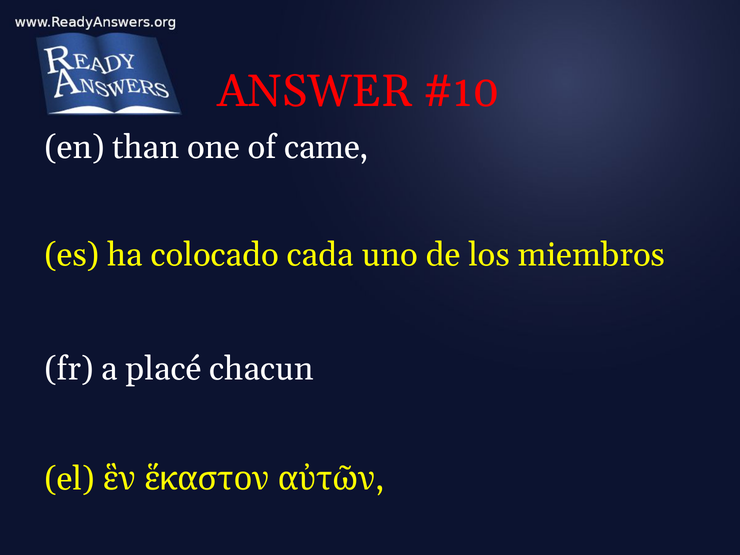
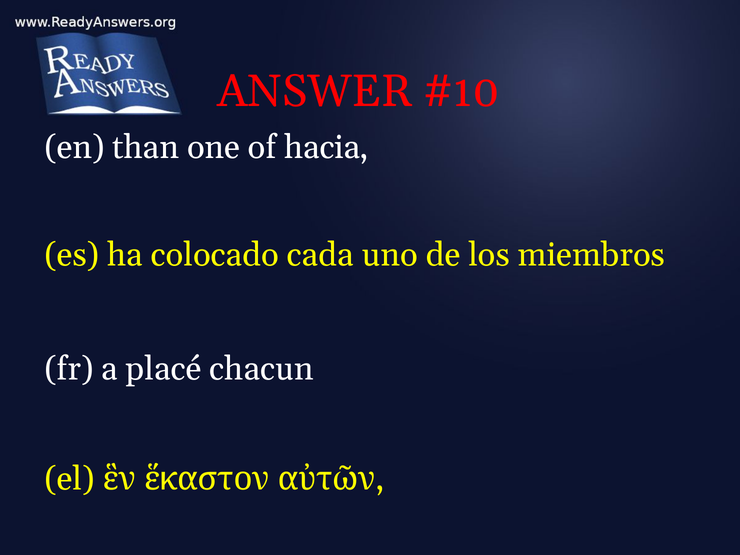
came: came -> hacia
